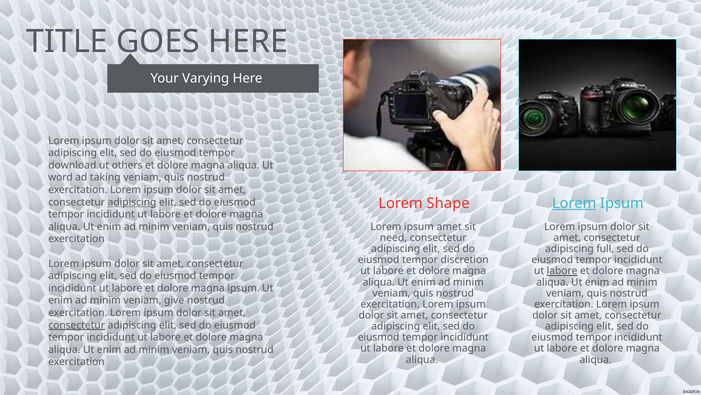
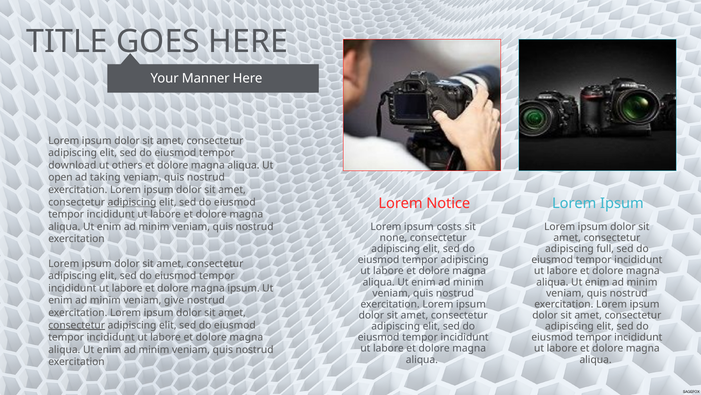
Varying: Varying -> Manner
word: word -> open
Shape: Shape -> Notice
Lorem at (574, 203) underline: present -> none
ipsum amet: amet -> costs
need: need -> none
tempor discretion: discretion -> adipiscing
labore at (562, 271) underline: present -> none
